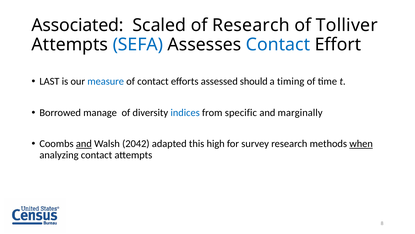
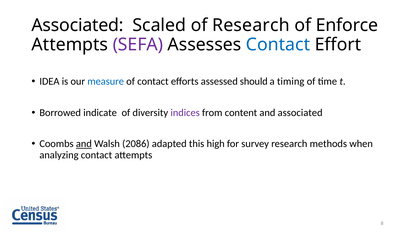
Tolliver: Tolliver -> Enforce
SEFA colour: blue -> purple
LAST: LAST -> IDEA
manage: manage -> indicate
indices colour: blue -> purple
specific: specific -> content
and marginally: marginally -> associated
2042: 2042 -> 2086
when underline: present -> none
